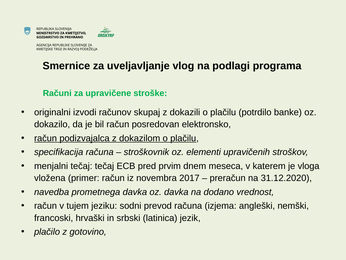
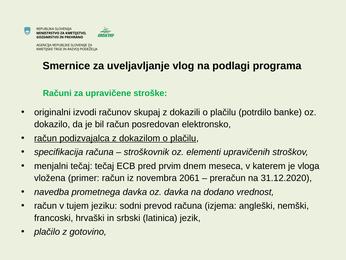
2017: 2017 -> 2061
